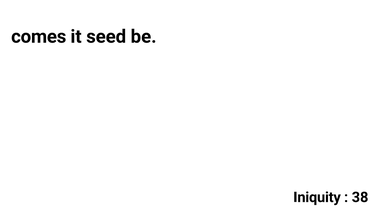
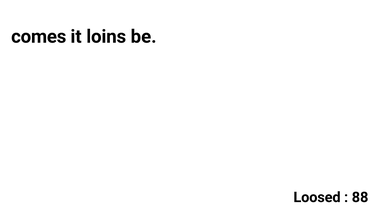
seed: seed -> loins
Iniquity: Iniquity -> Loosed
38: 38 -> 88
